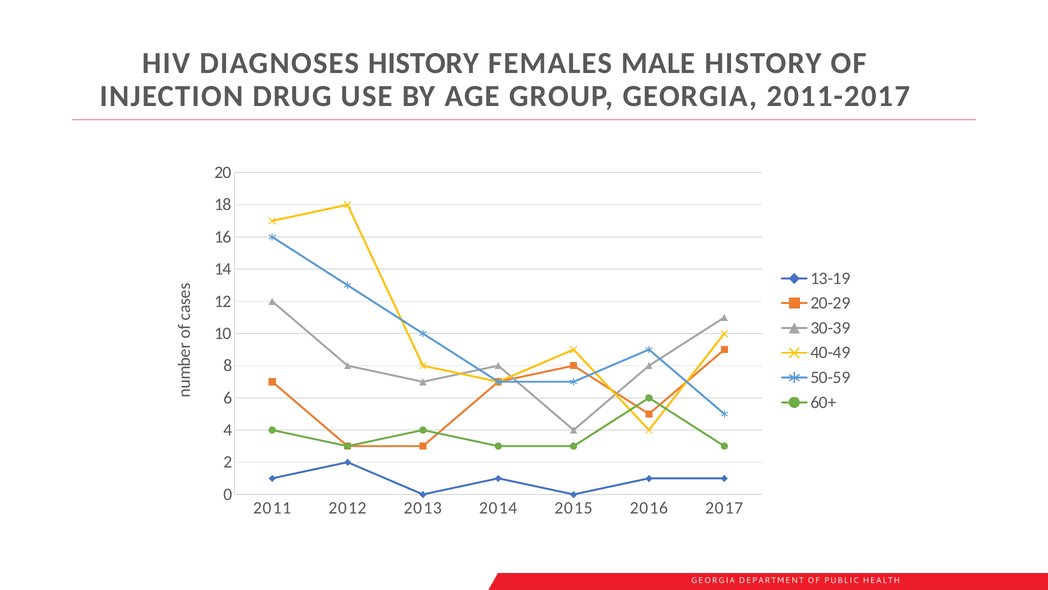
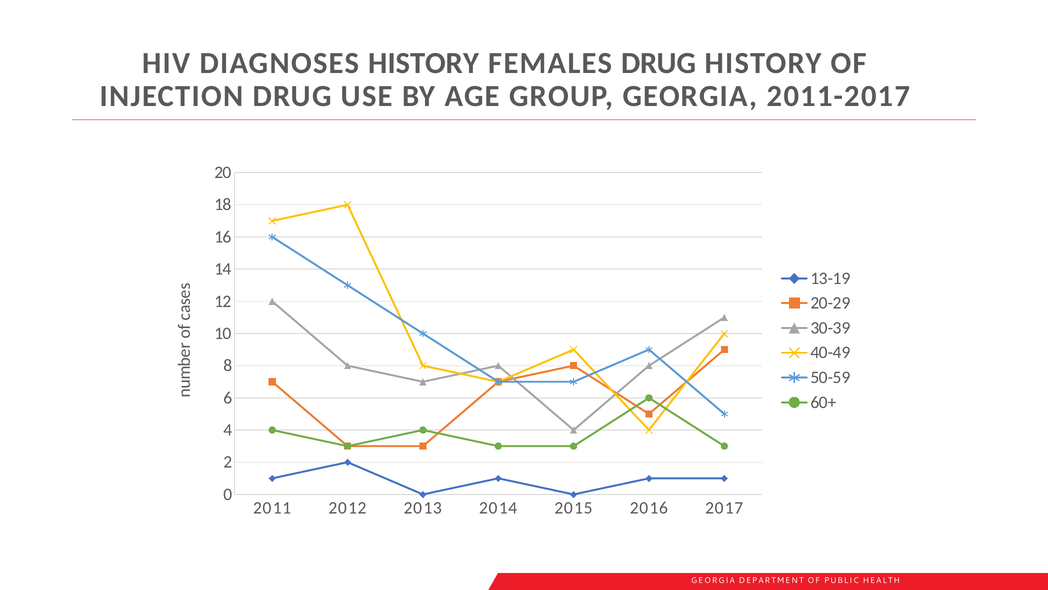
FEMALES MALE: MALE -> DRUG
